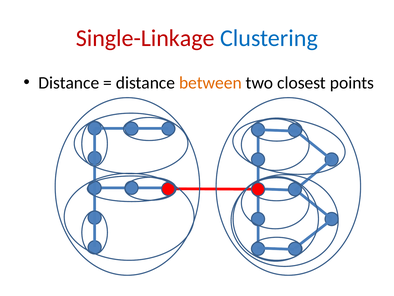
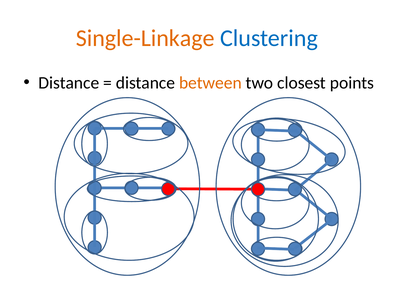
Single-Linkage colour: red -> orange
